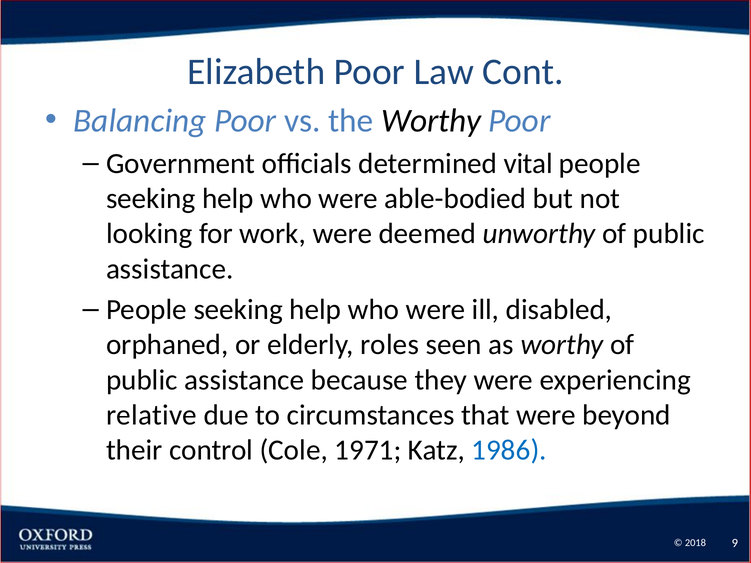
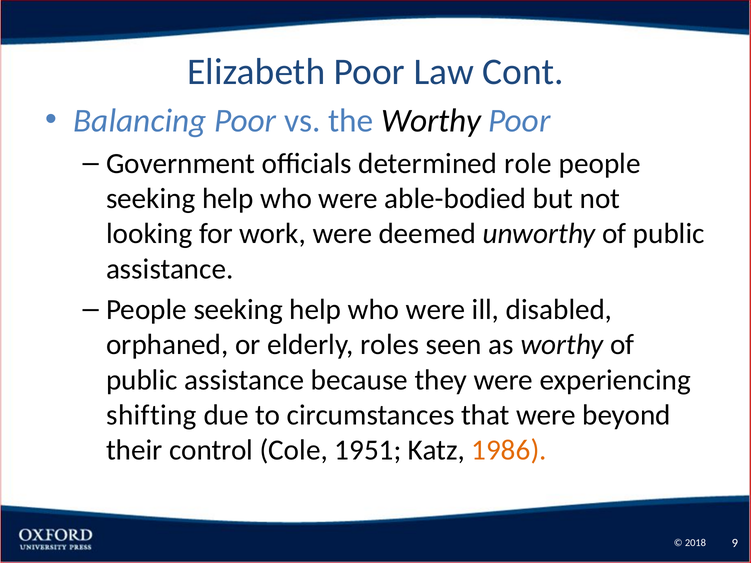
vital: vital -> role
relative: relative -> shifting
1971: 1971 -> 1951
1986 colour: blue -> orange
